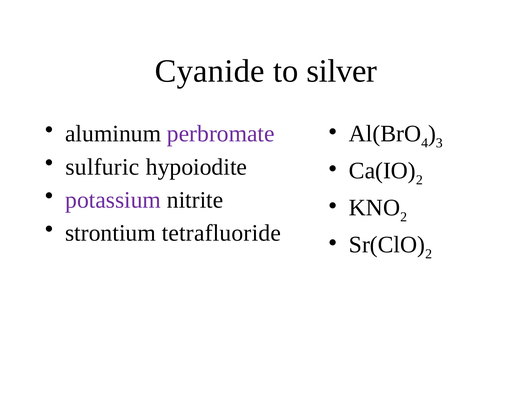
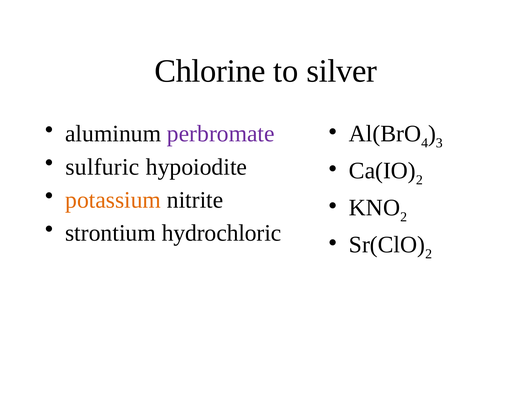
Cyanide: Cyanide -> Chlorine
potassium colour: purple -> orange
tetrafluoride: tetrafluoride -> hydrochloric
